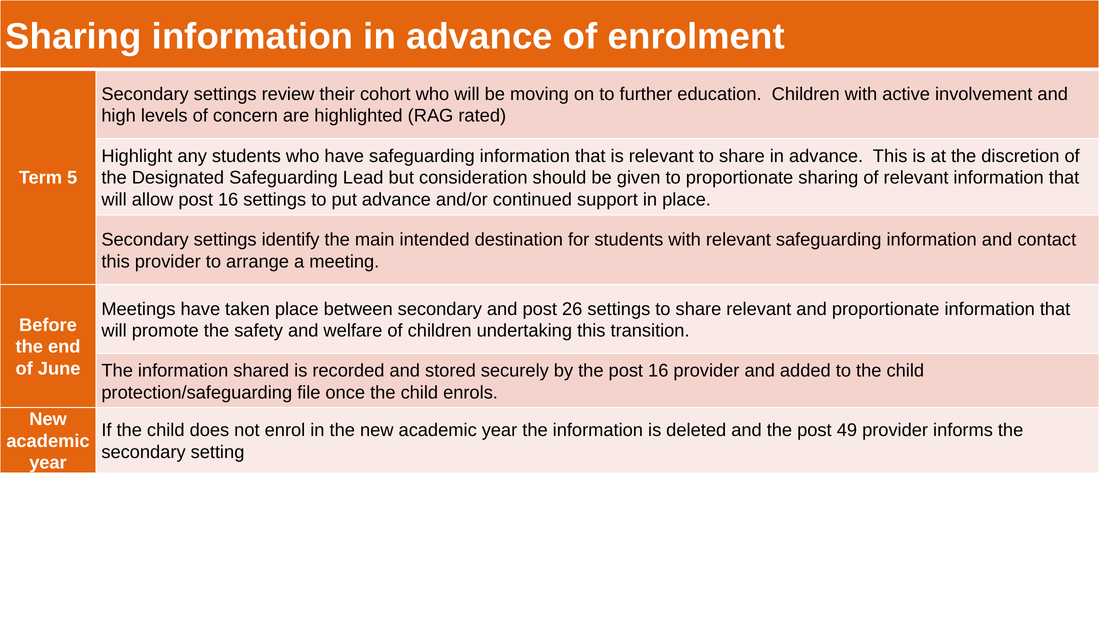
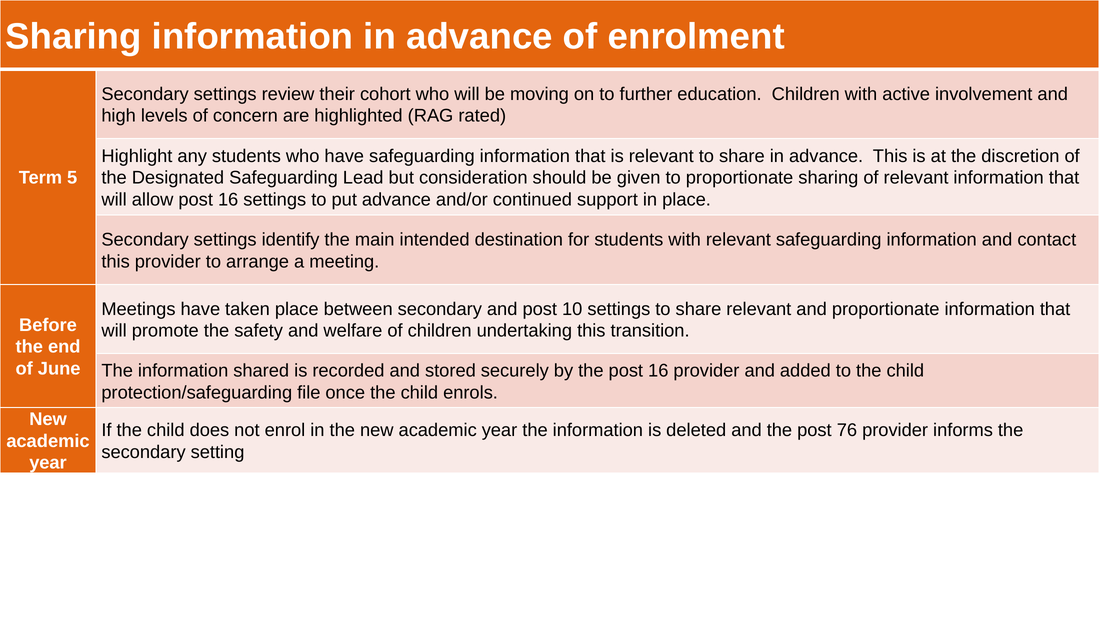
26: 26 -> 10
49: 49 -> 76
